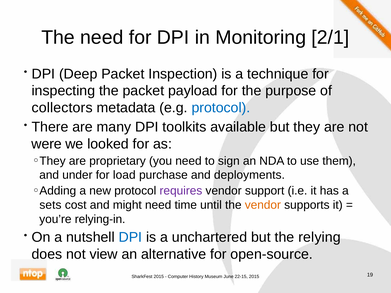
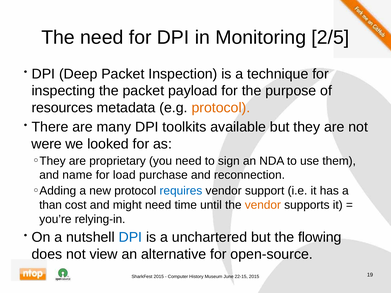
2/1: 2/1 -> 2/5
collectors: collectors -> resources
protocol at (221, 108) colour: blue -> orange
under: under -> name
deployments: deployments -> reconnection
requires colour: purple -> blue
sets: sets -> than
relying: relying -> flowing
